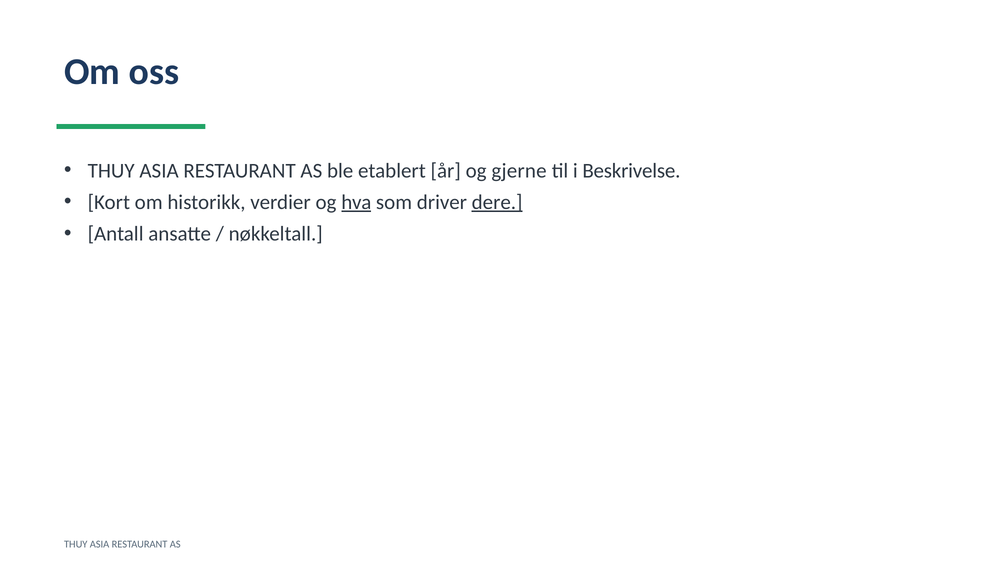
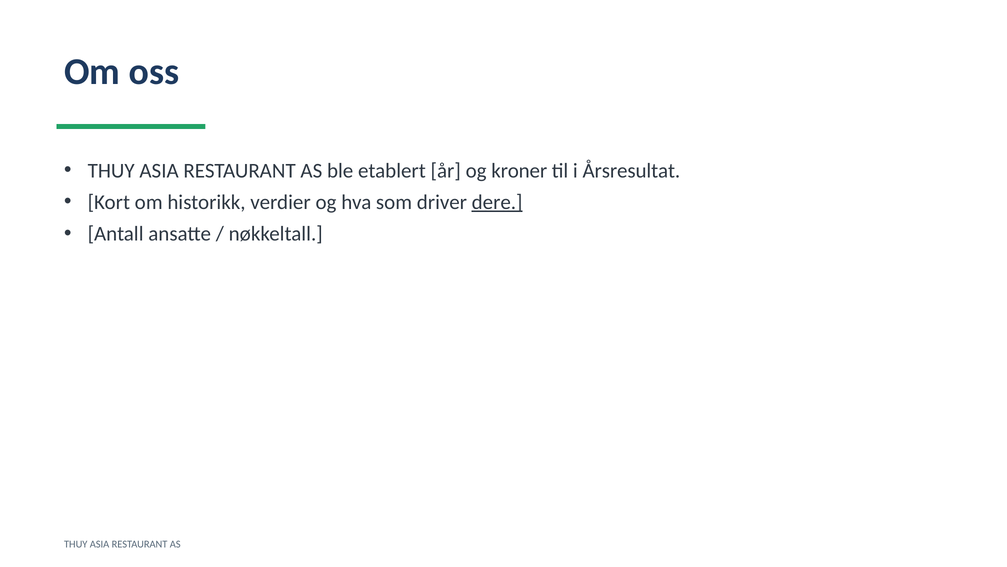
gjerne: gjerne -> kroner
Beskrivelse: Beskrivelse -> Årsresultat
hva underline: present -> none
